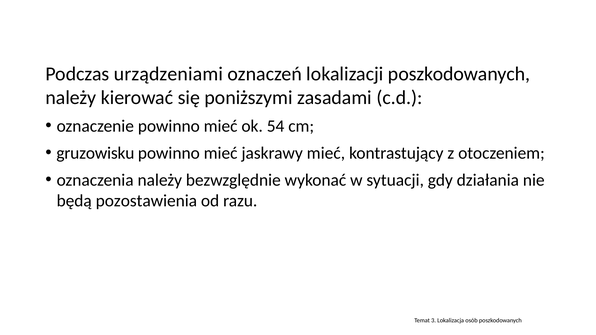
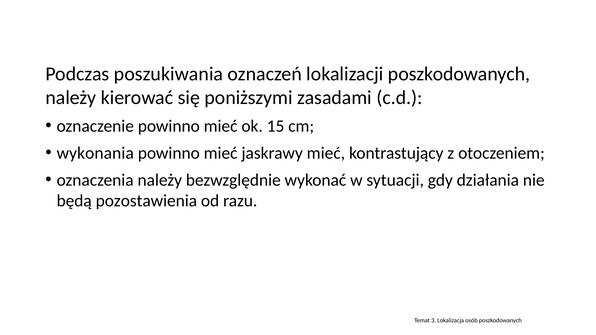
urządzeniami: urządzeniami -> poszukiwania
54: 54 -> 15
gruzowisku: gruzowisku -> wykonania
